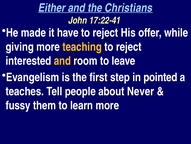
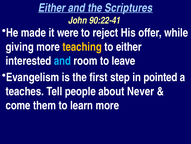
Christians: Christians -> Scriptures
17:22-41: 17:22-41 -> 90:22-41
have: have -> were
reject at (129, 47): reject -> either
and at (62, 61) colour: yellow -> light blue
fussy: fussy -> come
